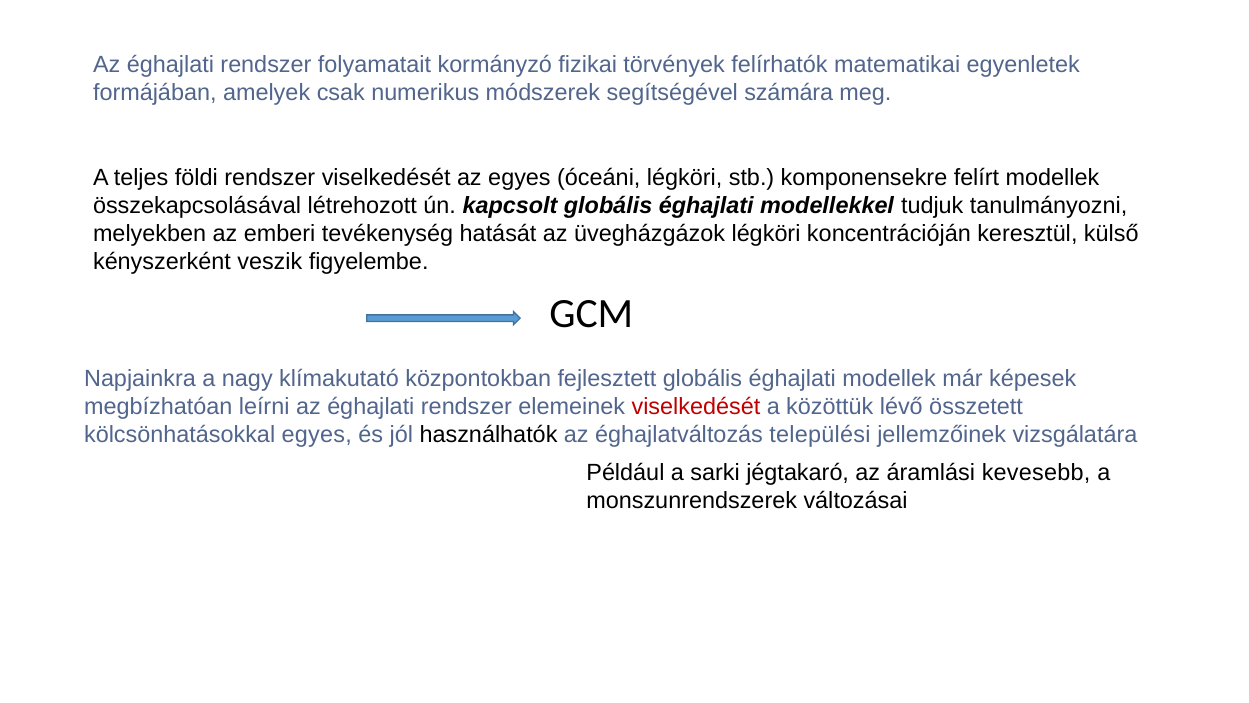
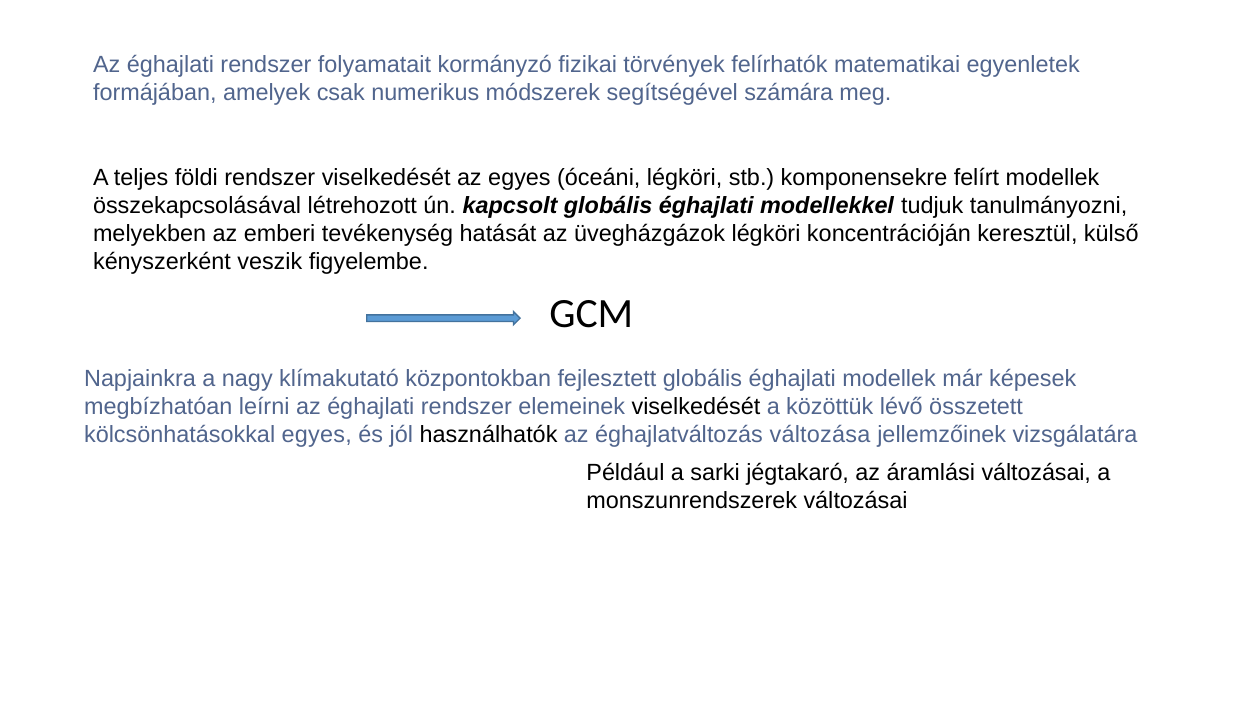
viselkedését at (696, 406) colour: red -> black
települési: települési -> változása
áramlási kevesebb: kevesebb -> változásai
